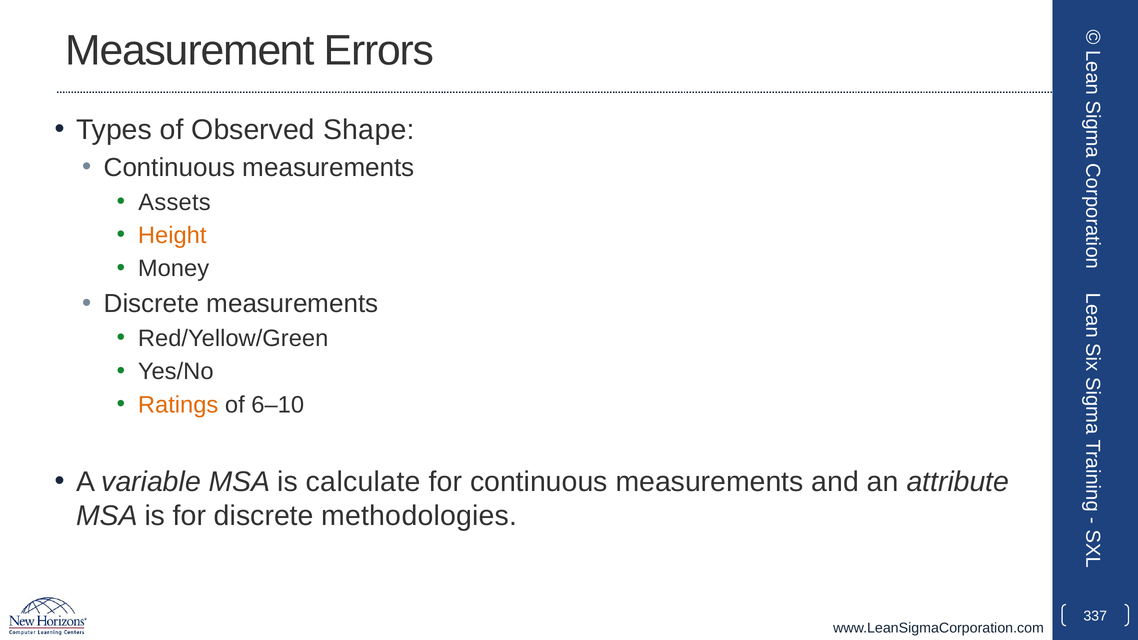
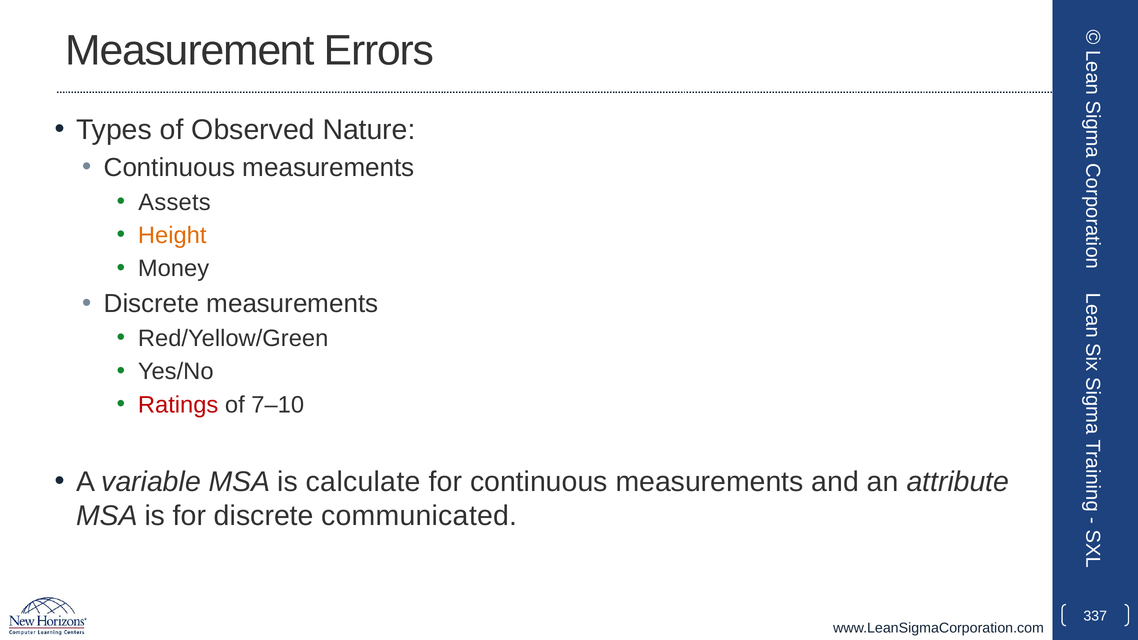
Shape: Shape -> Nature
Ratings colour: orange -> red
6–10: 6–10 -> 7–10
methodologies: methodologies -> communicated
